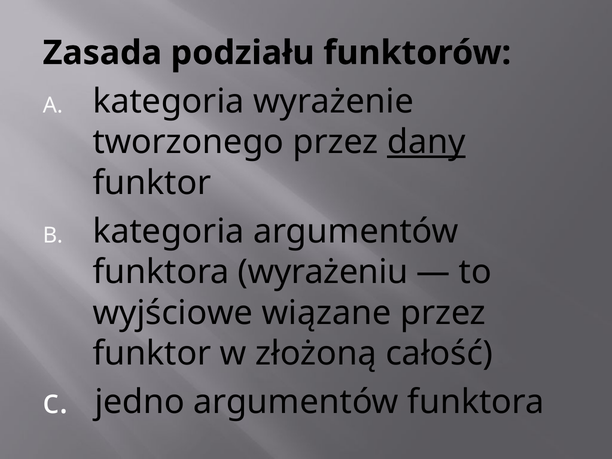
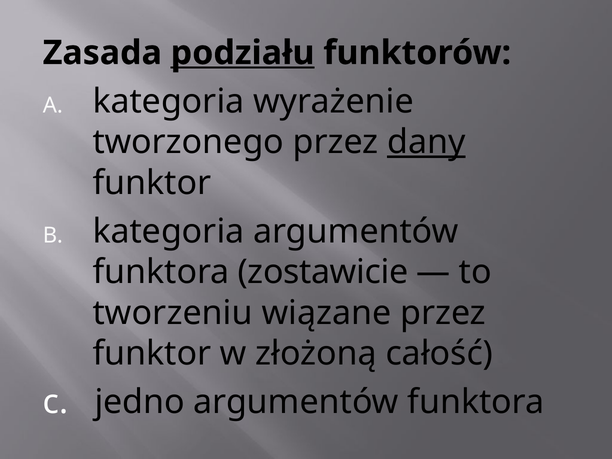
podziału underline: none -> present
wyrażeniu: wyrażeniu -> zostawicie
wyjściowe: wyjściowe -> tworzeniu
